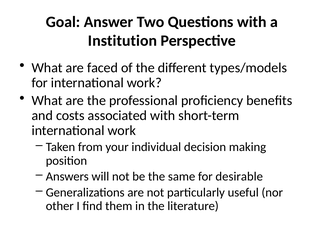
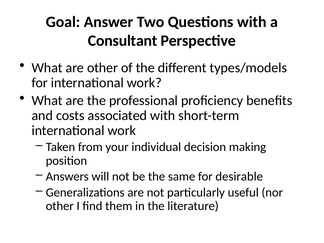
Institution: Institution -> Consultant
are faced: faced -> other
